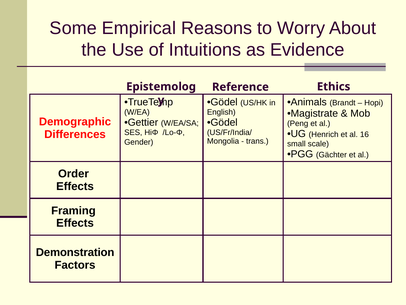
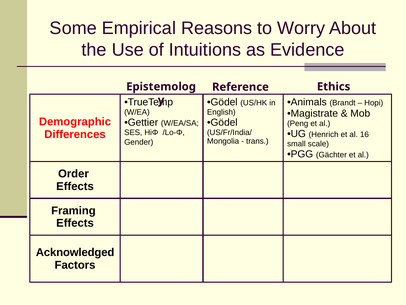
Demonstration: Demonstration -> Acknowledged
